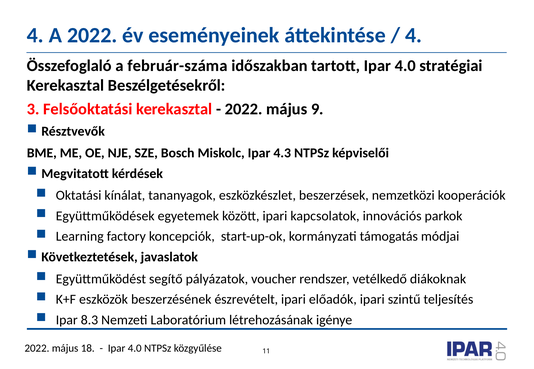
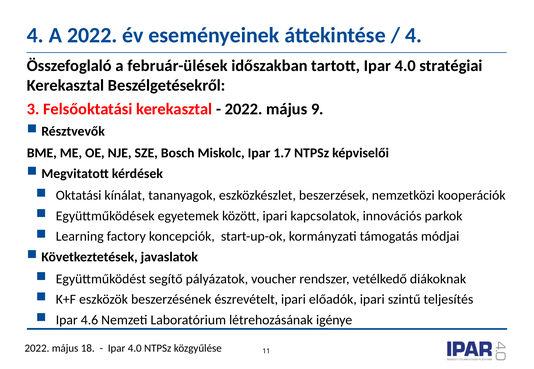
február-száma: február-száma -> február-ülések
4.3: 4.3 -> 1.7
8.3: 8.3 -> 4.6
